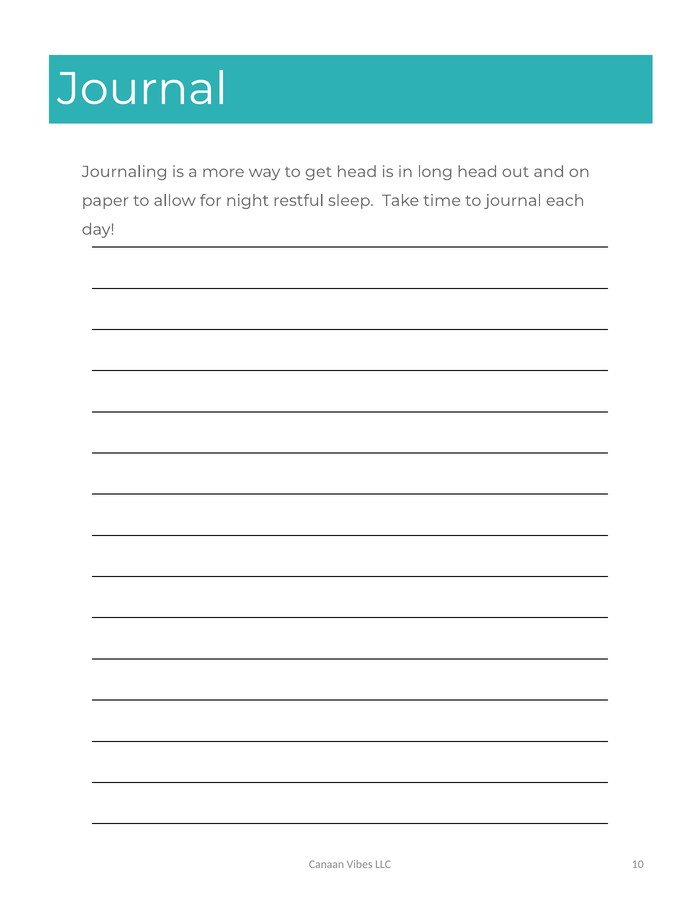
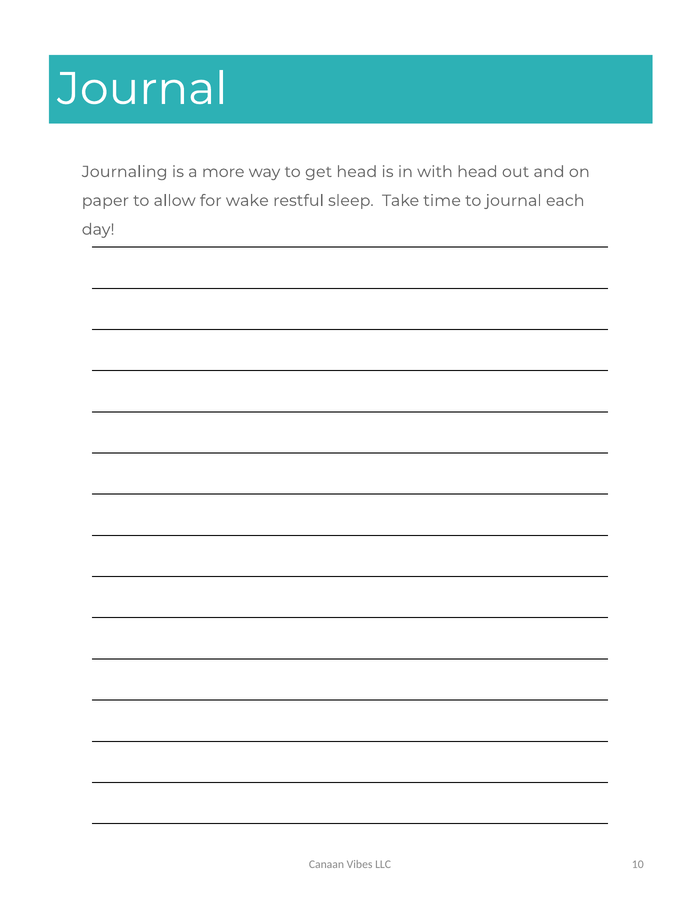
long: long -> with
night: night -> wake
